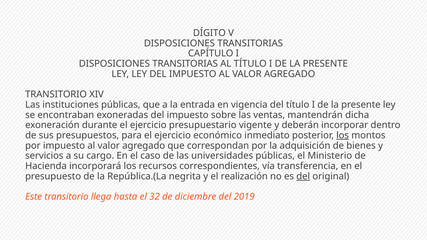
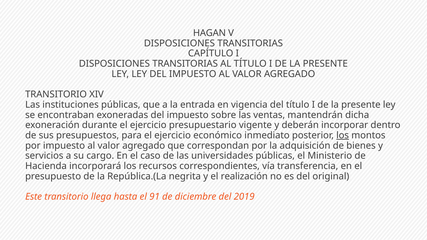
DÍGITO: DÍGITO -> HAGAN
del at (303, 176) underline: present -> none
32: 32 -> 91
